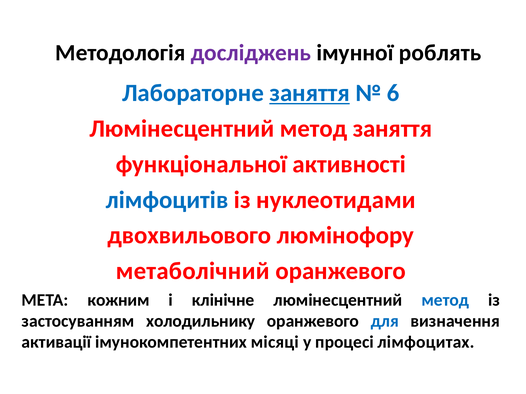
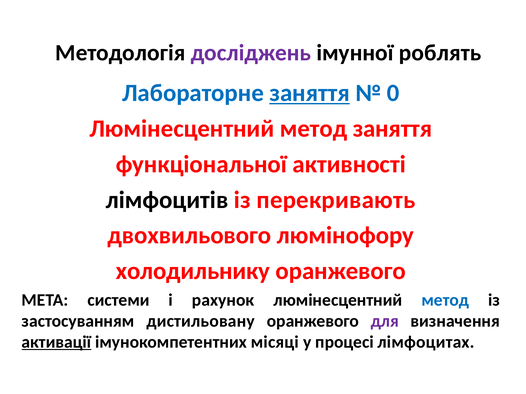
6: 6 -> 0
лімфоцитів colour: blue -> black
нуклеотидами: нуклеотидами -> перекривають
метаболічний: метаболічний -> холодильнику
кожним: кожним -> системи
клінічне: клінічне -> рахунок
холодильнику: холодильнику -> дистильовану
для colour: blue -> purple
активації underline: none -> present
